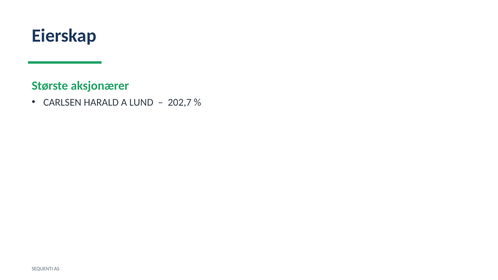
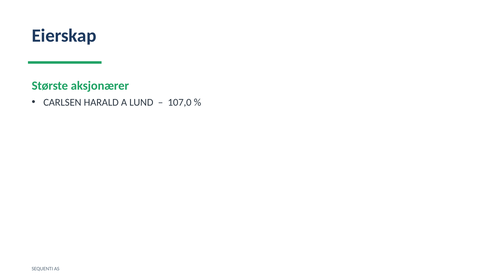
202,7: 202,7 -> 107,0
